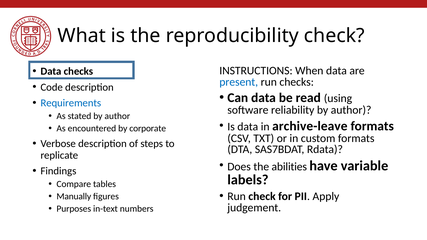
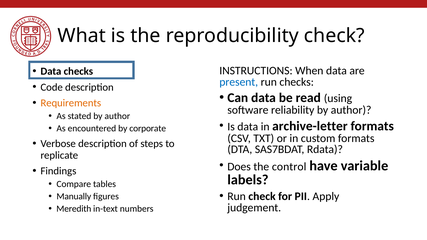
Requirements colour: blue -> orange
archive-leave: archive-leave -> archive-letter
abilities: abilities -> control
Purposes: Purposes -> Meredith
